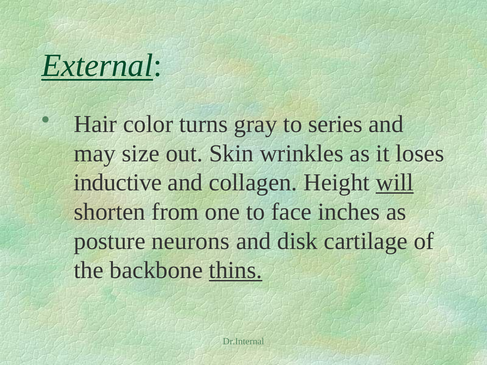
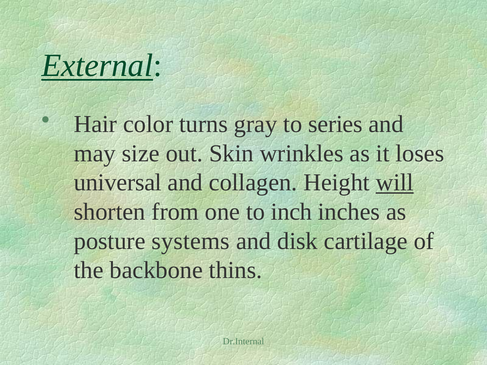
inductive: inductive -> universal
face: face -> inch
neurons: neurons -> systems
thins underline: present -> none
